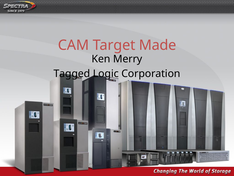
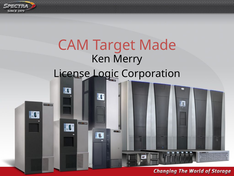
Tagged: Tagged -> License
